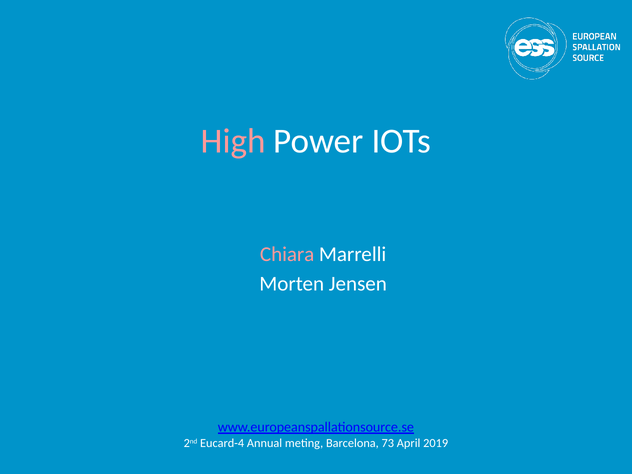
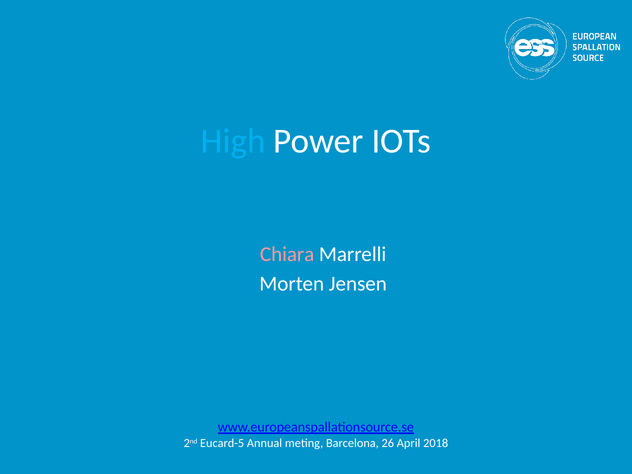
High colour: pink -> light blue
Eucard-4: Eucard-4 -> Eucard-5
73: 73 -> 26
2019: 2019 -> 2018
